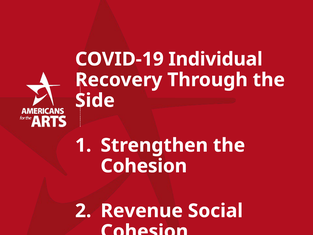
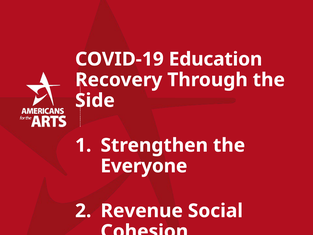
Individual: Individual -> Education
Cohesion at (144, 166): Cohesion -> Everyone
